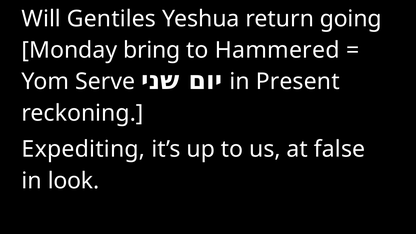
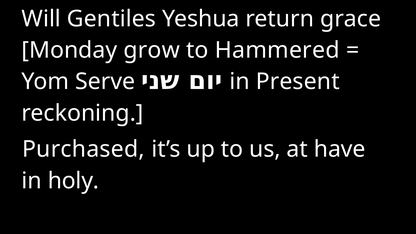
going: going -> grace
bring: bring -> grow
Expediting: Expediting -> Purchased
false: false -> have
look: look -> holy
